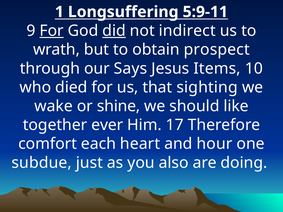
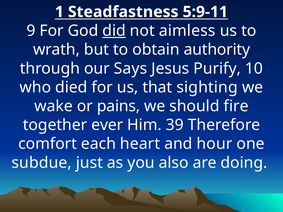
Longsuffering: Longsuffering -> Steadfastness
For at (52, 31) underline: present -> none
indirect: indirect -> aimless
prospect: prospect -> authority
Items: Items -> Purify
shine: shine -> pains
like: like -> fire
17: 17 -> 39
